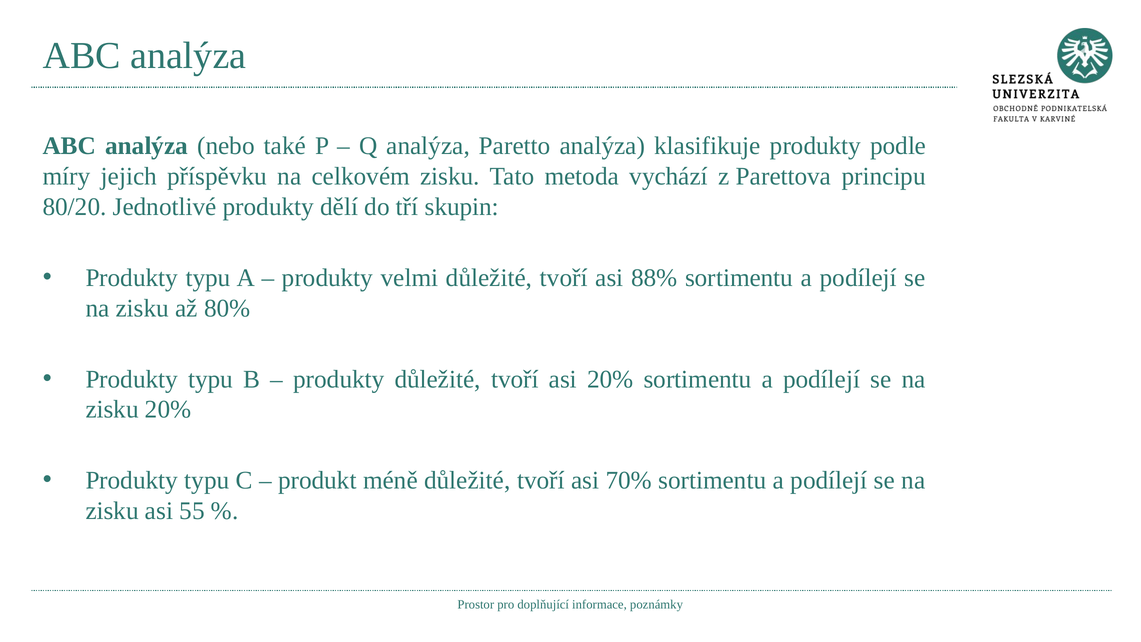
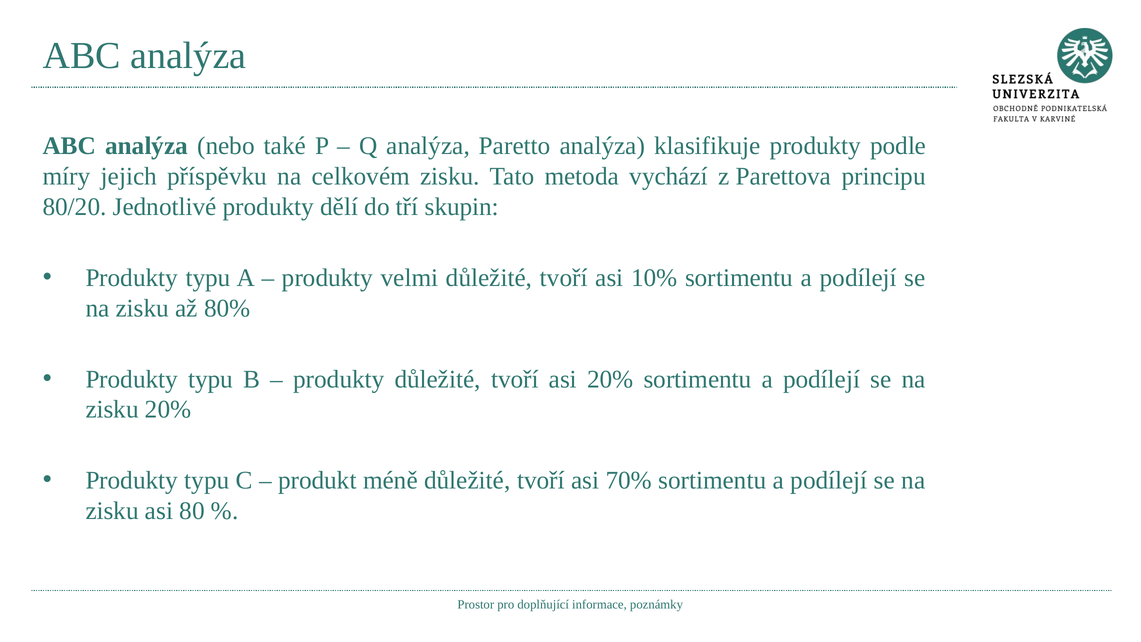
88%: 88% -> 10%
55: 55 -> 80
